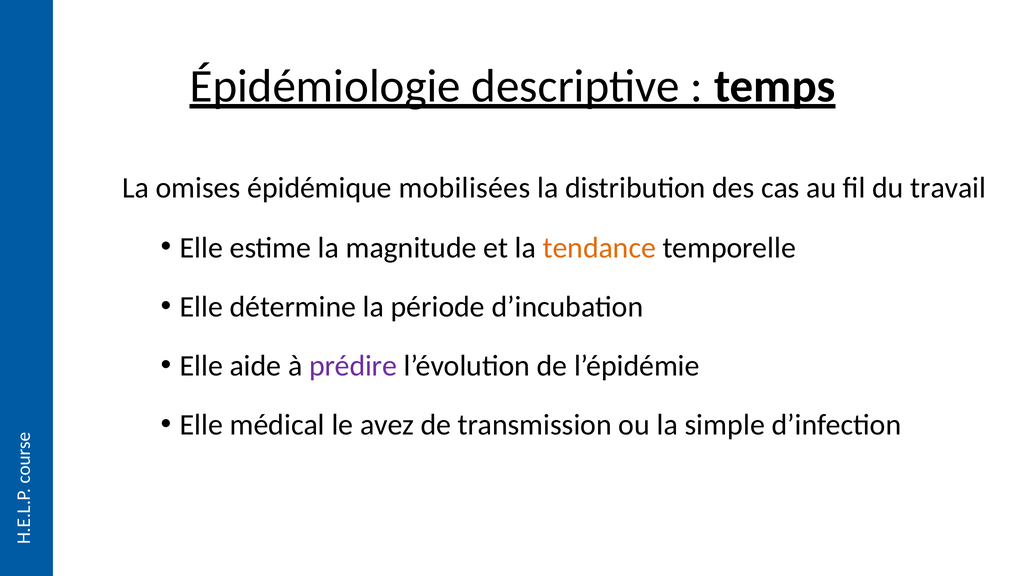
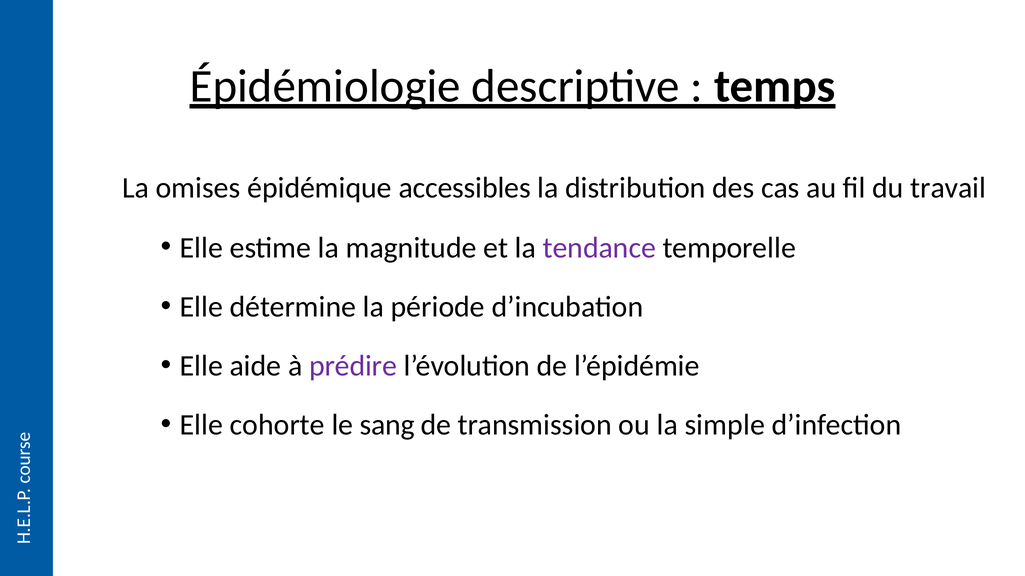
mobilisées: mobilisées -> accessibles
tendance colour: orange -> purple
médical: médical -> cohorte
avez: avez -> sang
